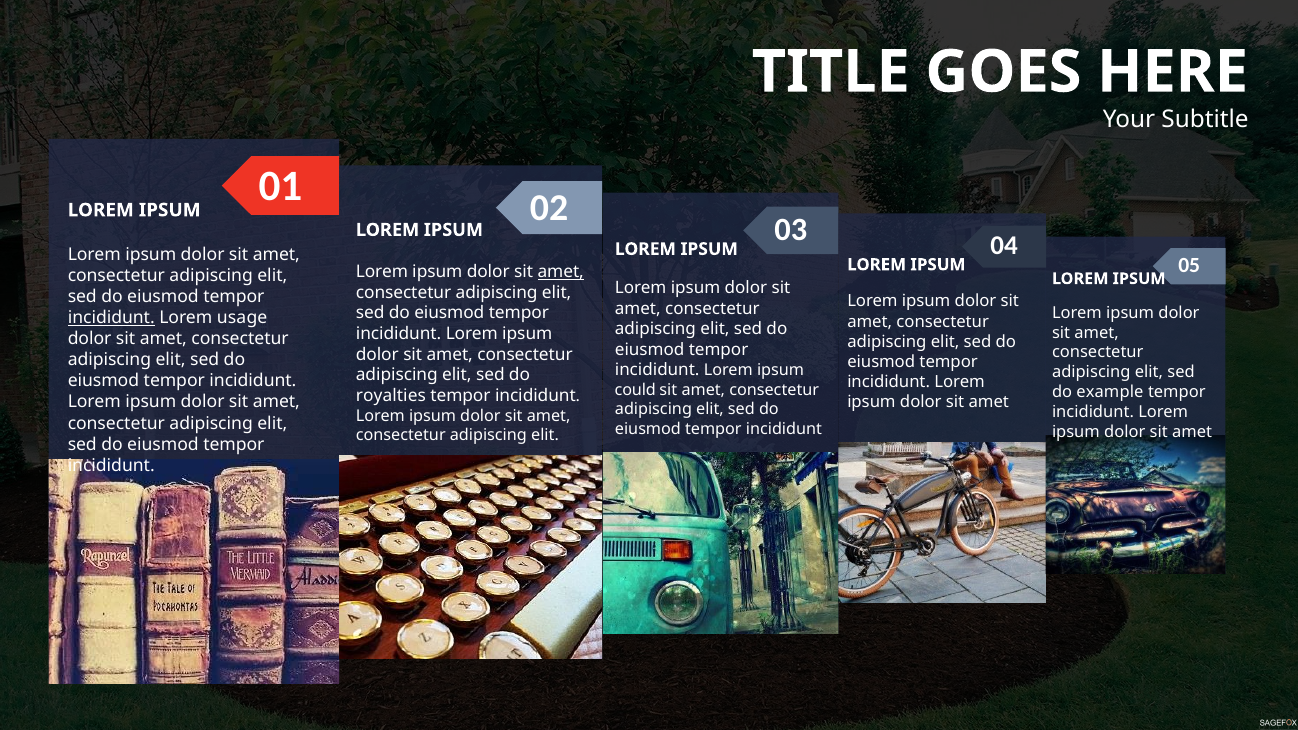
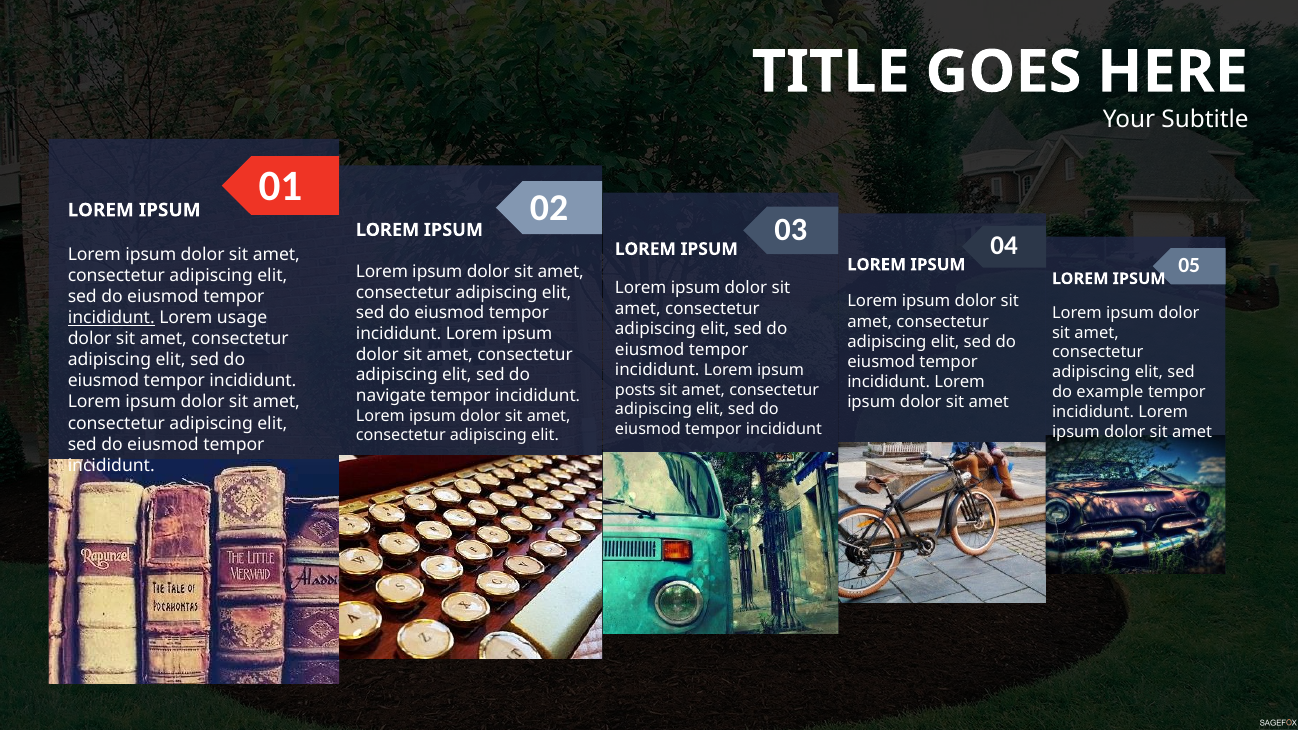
amet at (561, 272) underline: present -> none
could: could -> posts
royalties: royalties -> navigate
